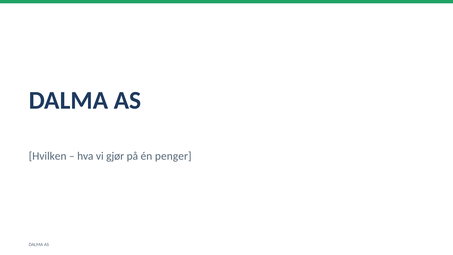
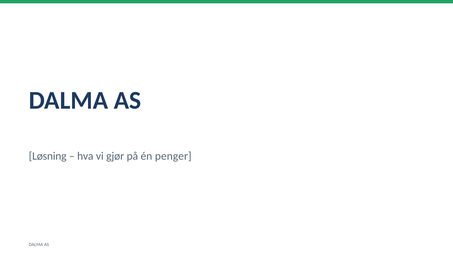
Hvilken: Hvilken -> Løsning
